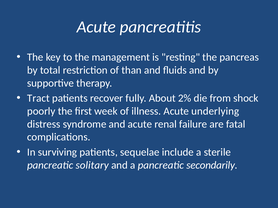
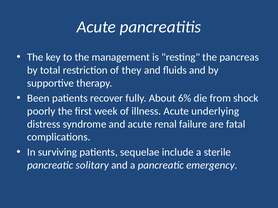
than: than -> they
Tract: Tract -> Been
2%: 2% -> 6%
secondarily: secondarily -> emergency
